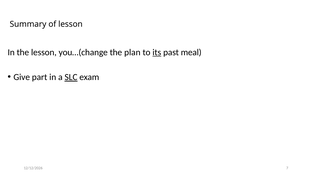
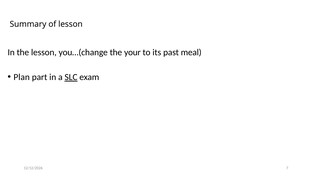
plan: plan -> your
its underline: present -> none
Give: Give -> Plan
